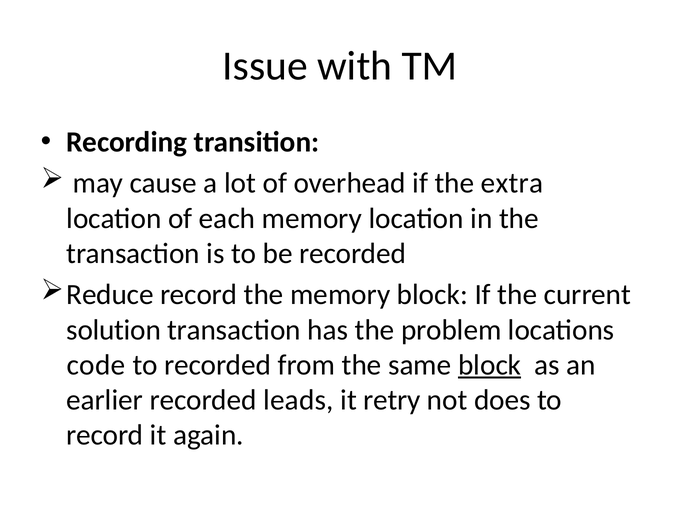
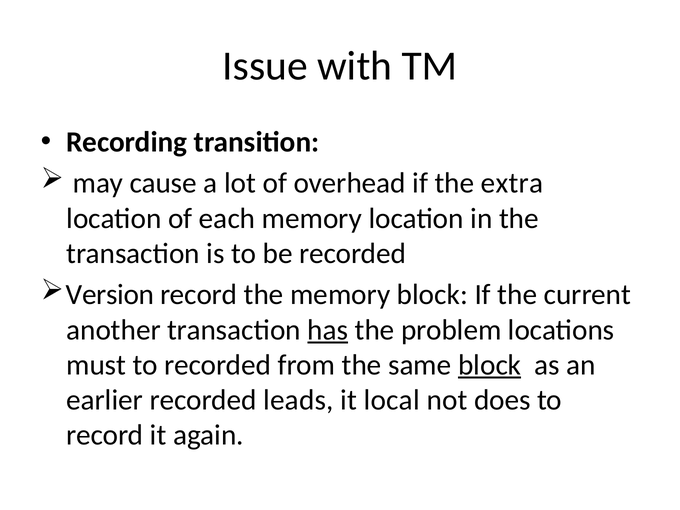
Reduce: Reduce -> Version
solution: solution -> another
has underline: none -> present
code: code -> must
retry: retry -> local
